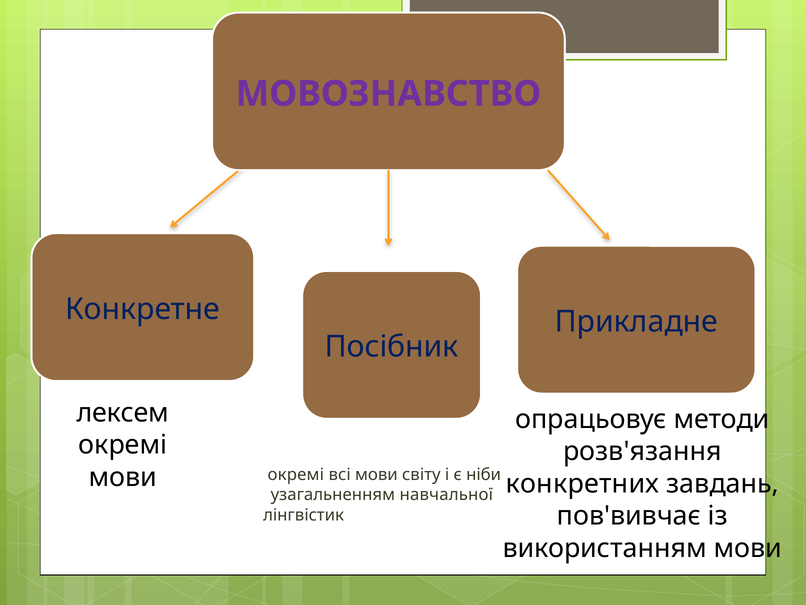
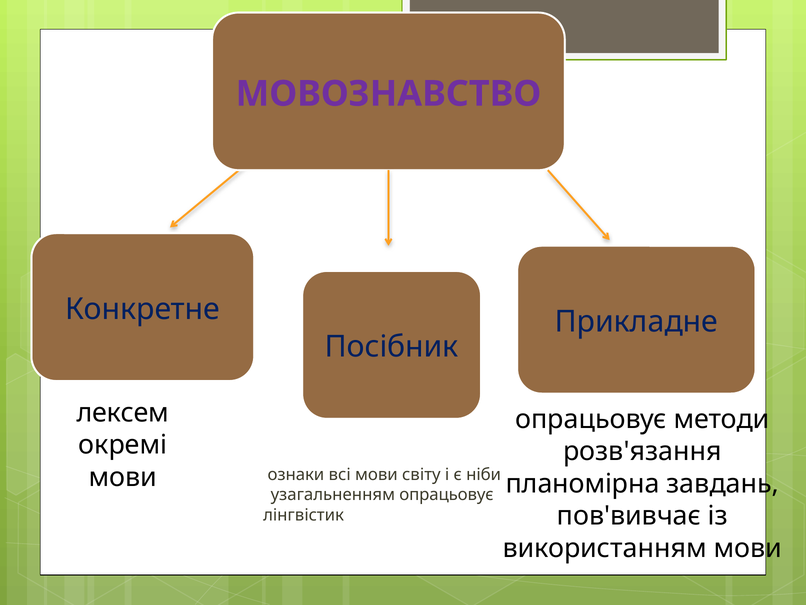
окремі at (296, 474): окремі -> ознаки
конкретних: конкретних -> планомірна
узагальненням навчальної: навчальної -> опрацьовує
